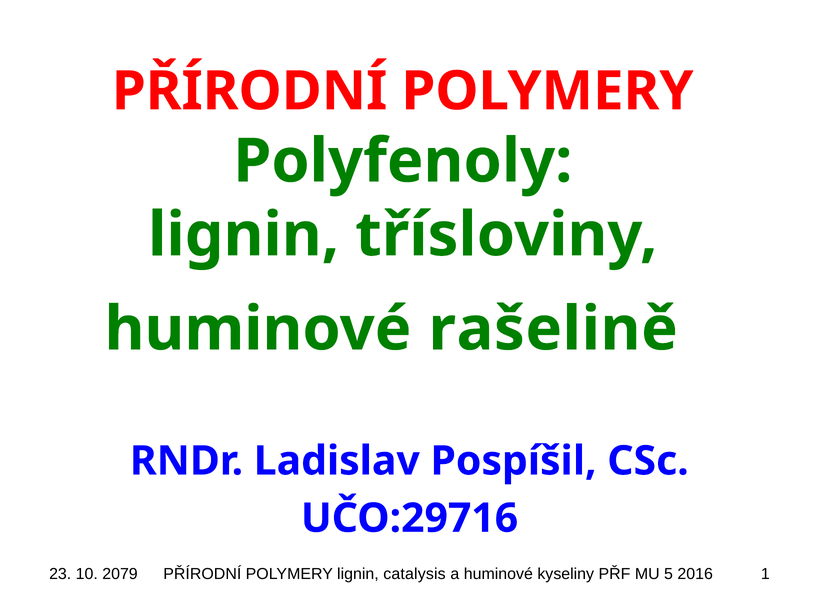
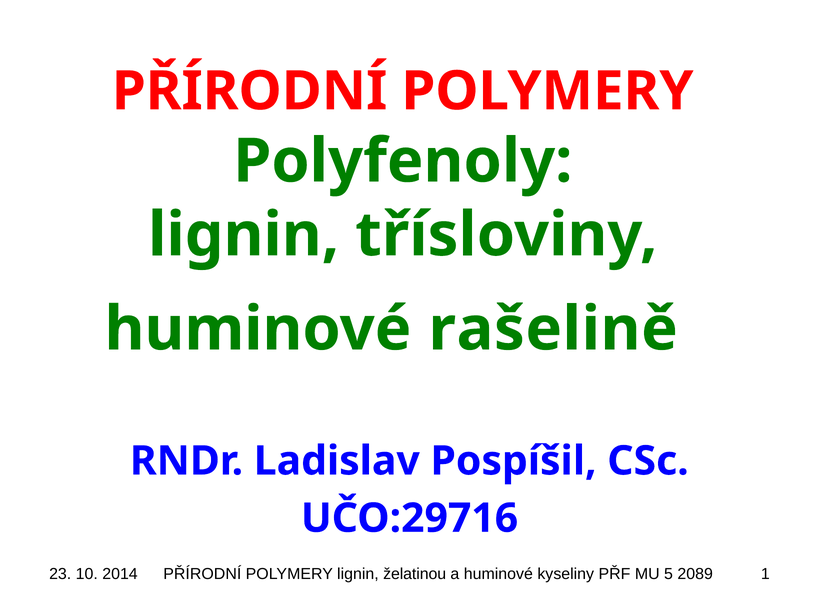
2079: 2079 -> 2014
catalysis: catalysis -> želatinou
2016: 2016 -> 2089
